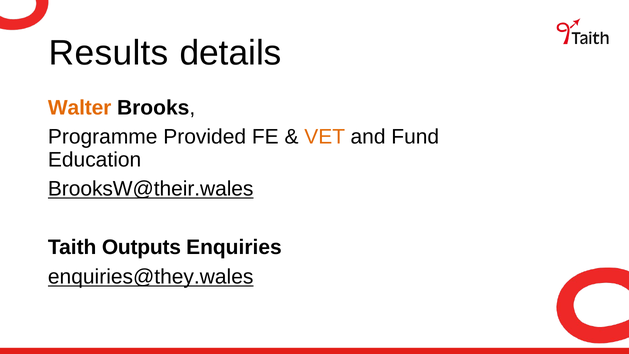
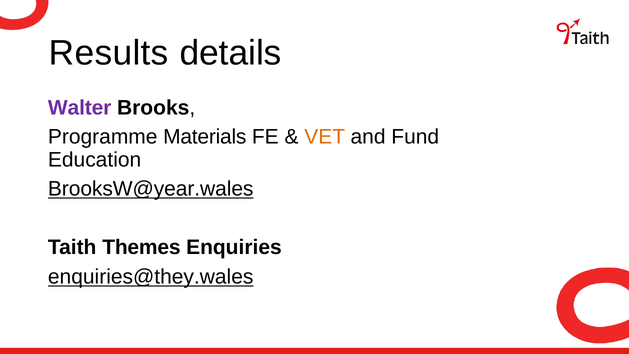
Walter colour: orange -> purple
Provided: Provided -> Materials
BrooksW@their.wales: BrooksW@their.wales -> BrooksW@year.wales
Outputs: Outputs -> Themes
